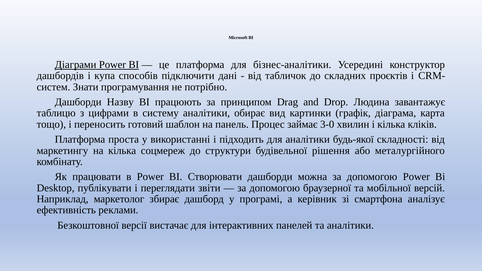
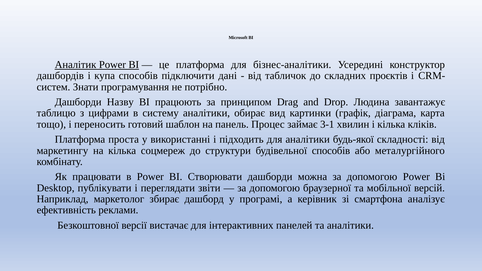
Діаграми: Діаграми -> Аналітик
3-0: 3-0 -> 3-1
будівельної рішення: рішення -> способів
